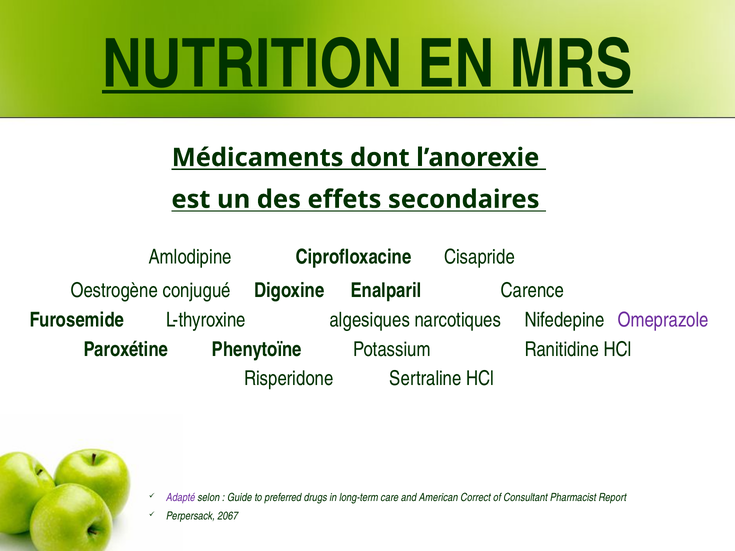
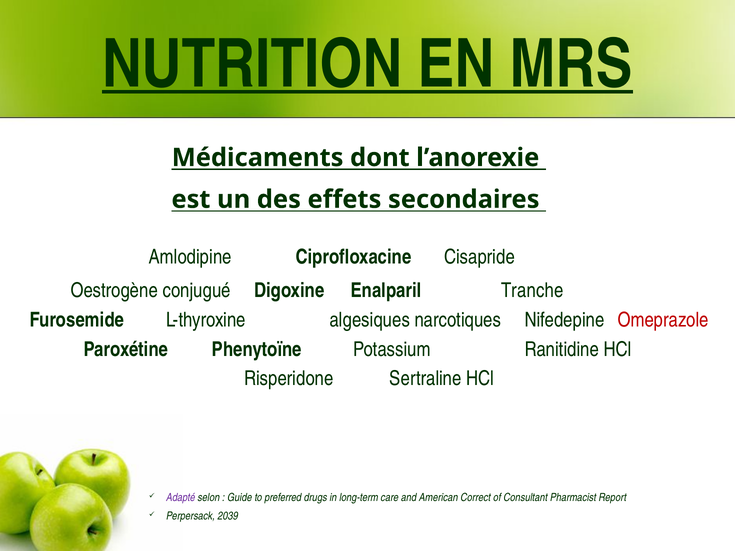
Carence: Carence -> Tranche
Omeprazole colour: purple -> red
2067: 2067 -> 2039
